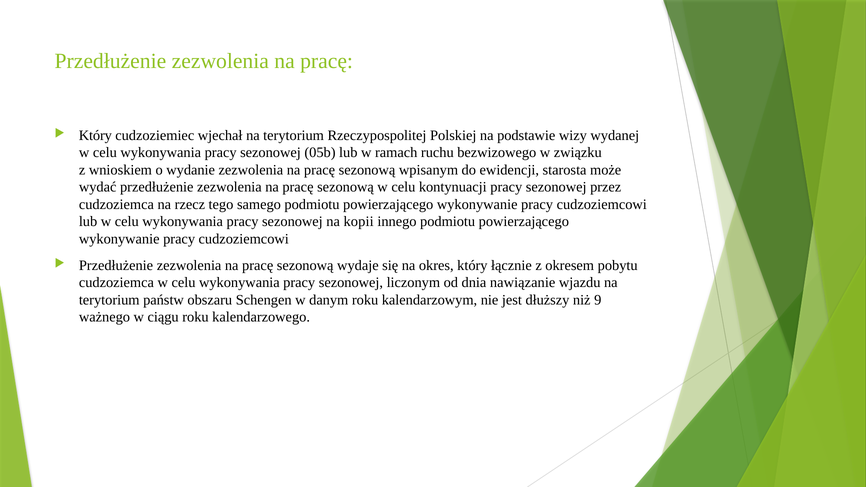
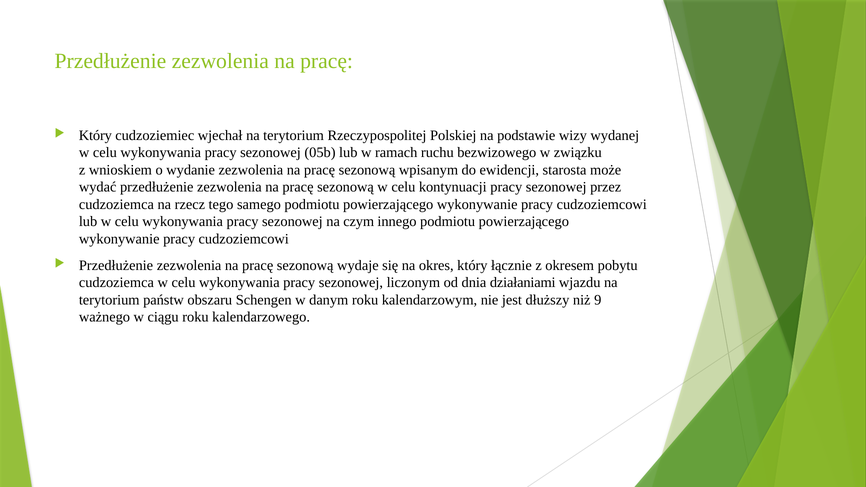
kopii: kopii -> czym
nawiązanie: nawiązanie -> działaniami
